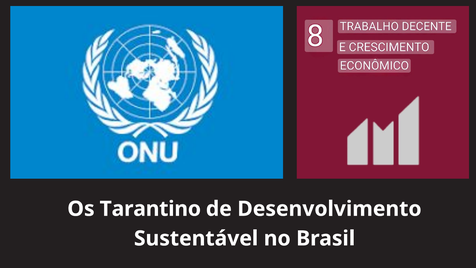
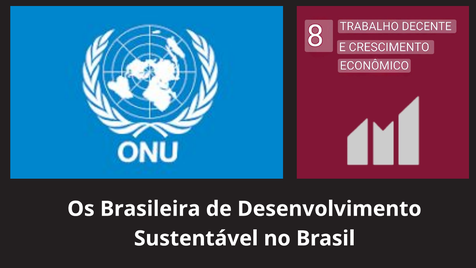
Tarantino: Tarantino -> Brasileira
